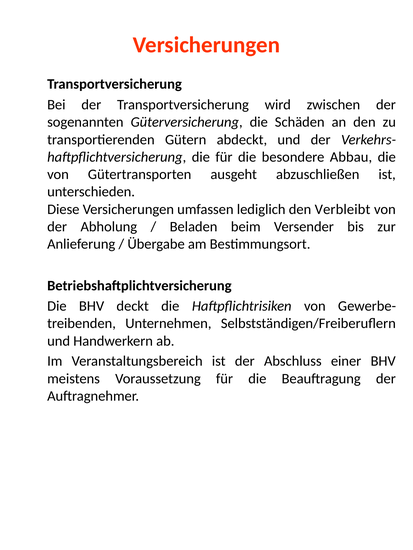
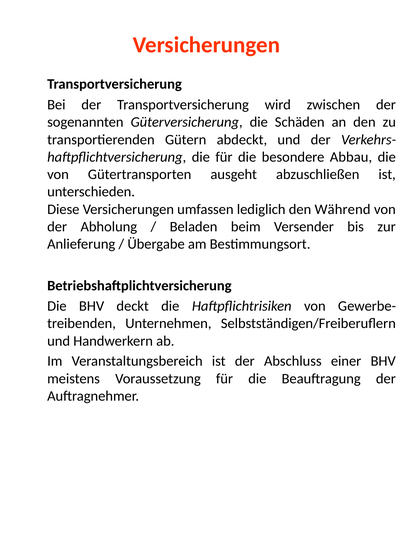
Verbleibt: Verbleibt -> Während
